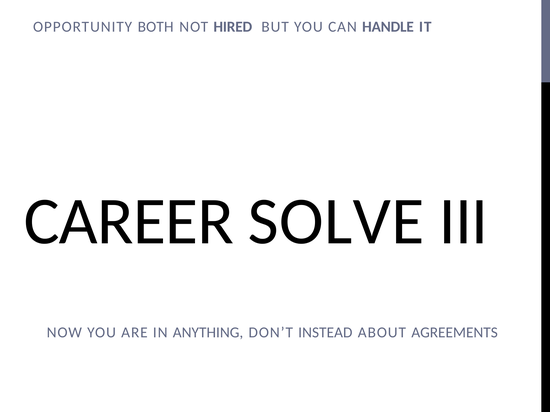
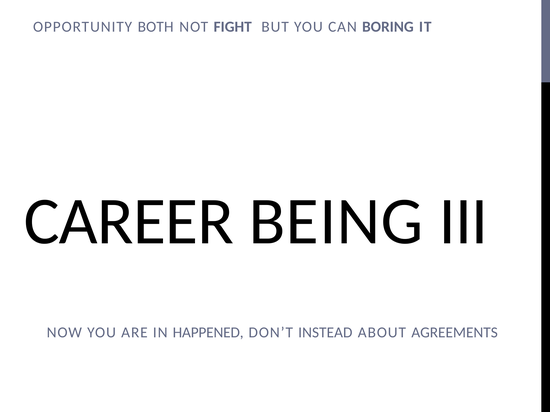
HIRED: HIRED -> FIGHT
HANDLE: HANDLE -> BORING
SOLVE: SOLVE -> BEING
ANYTHING: ANYTHING -> HAPPENED
